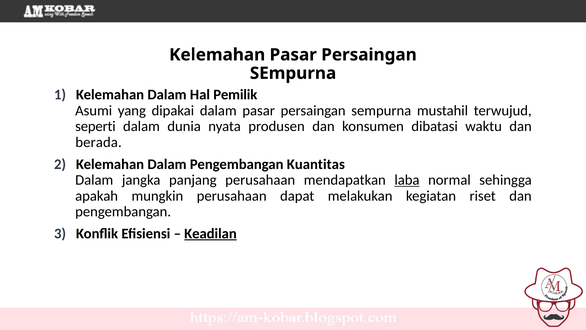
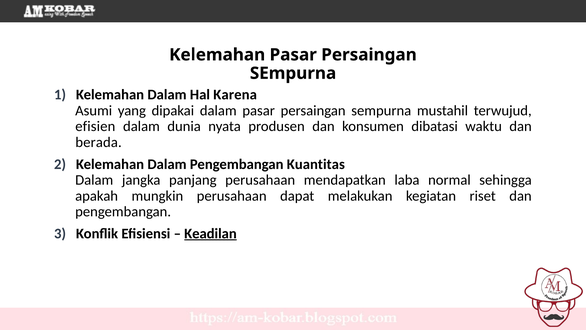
Pemilik: Pemilik -> Karena
seperti: seperti -> efisien
laba underline: present -> none
